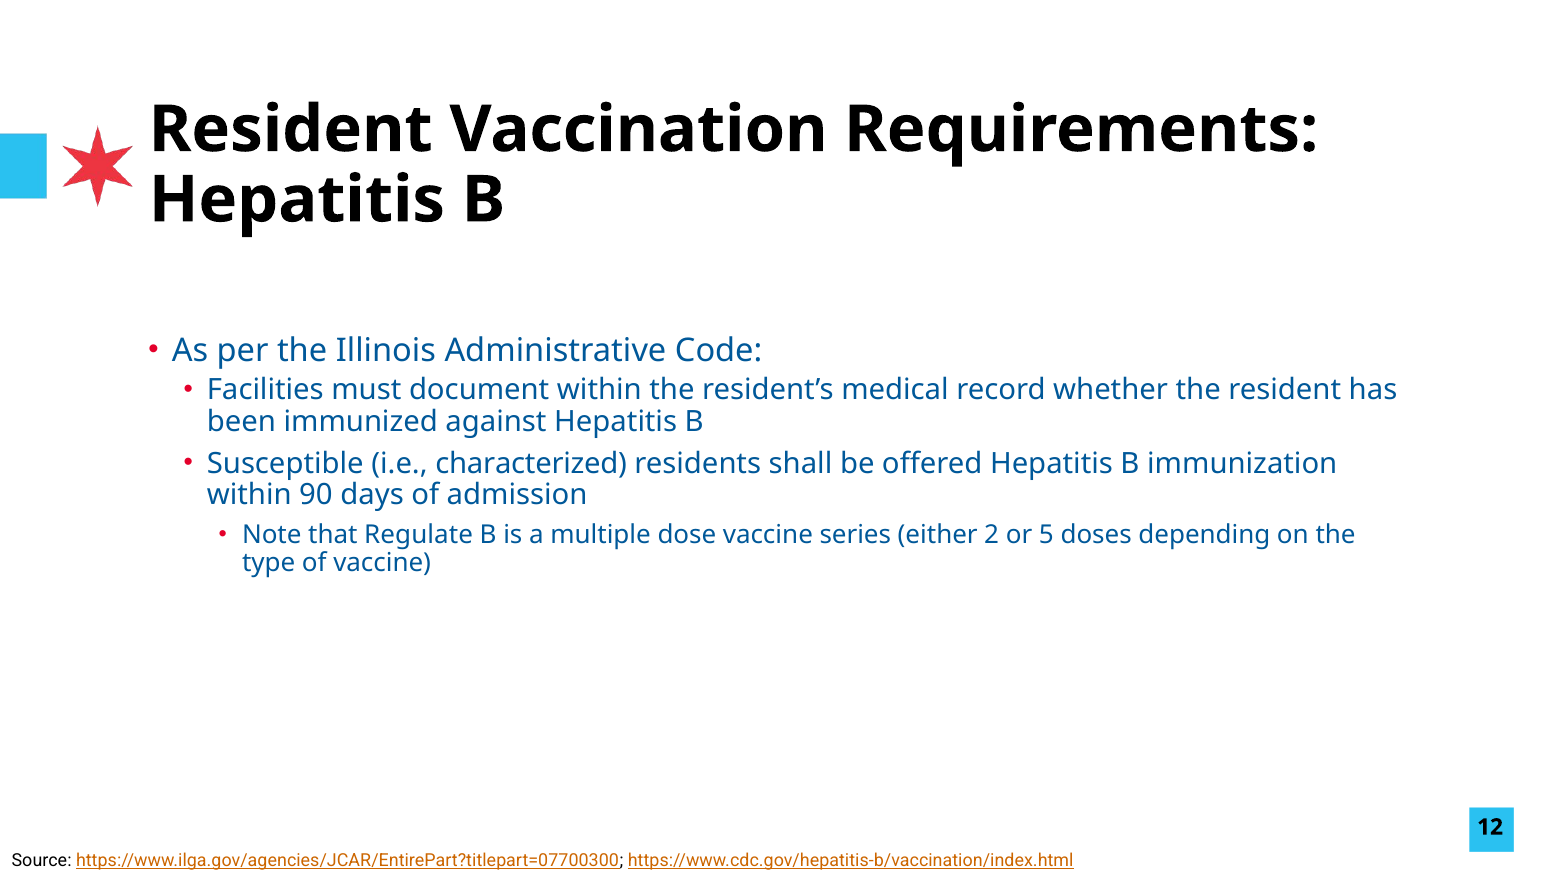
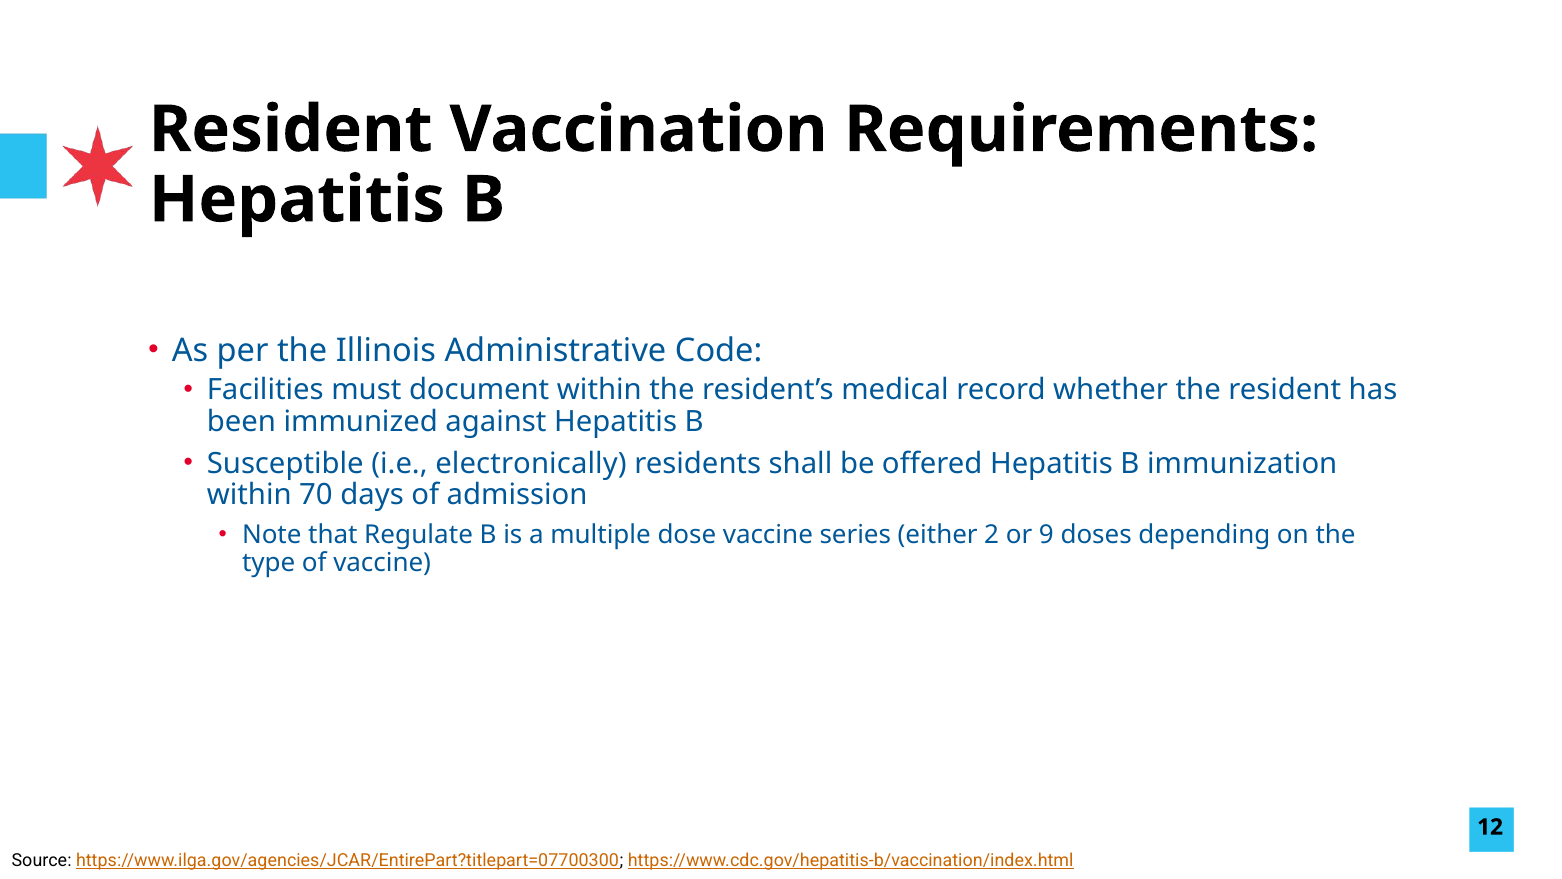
characterized: characterized -> electronically
90: 90 -> 70
5: 5 -> 9
